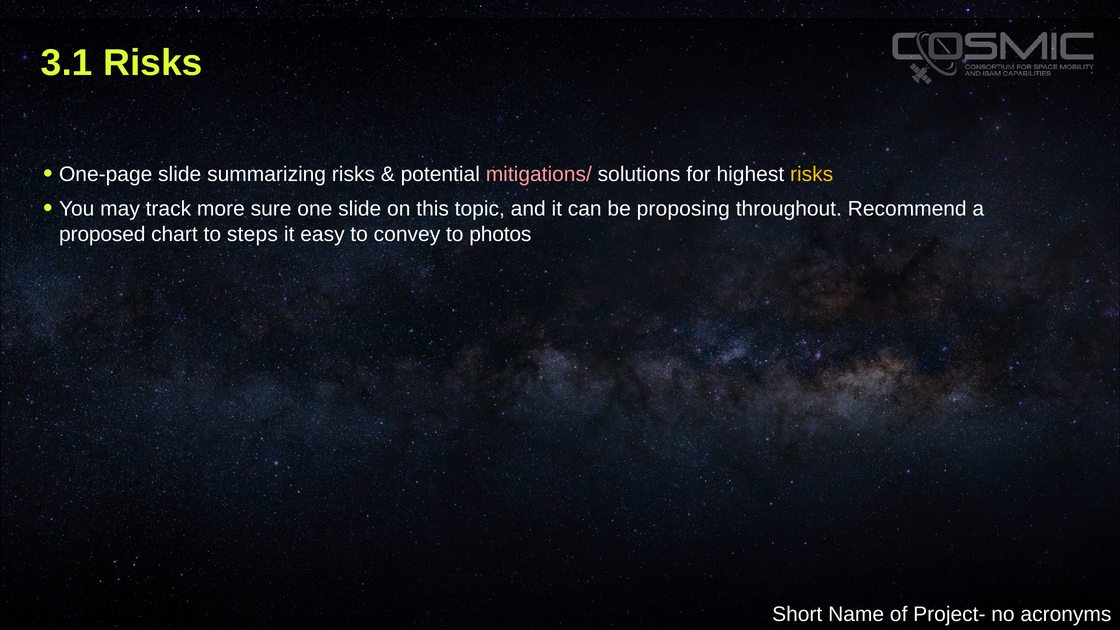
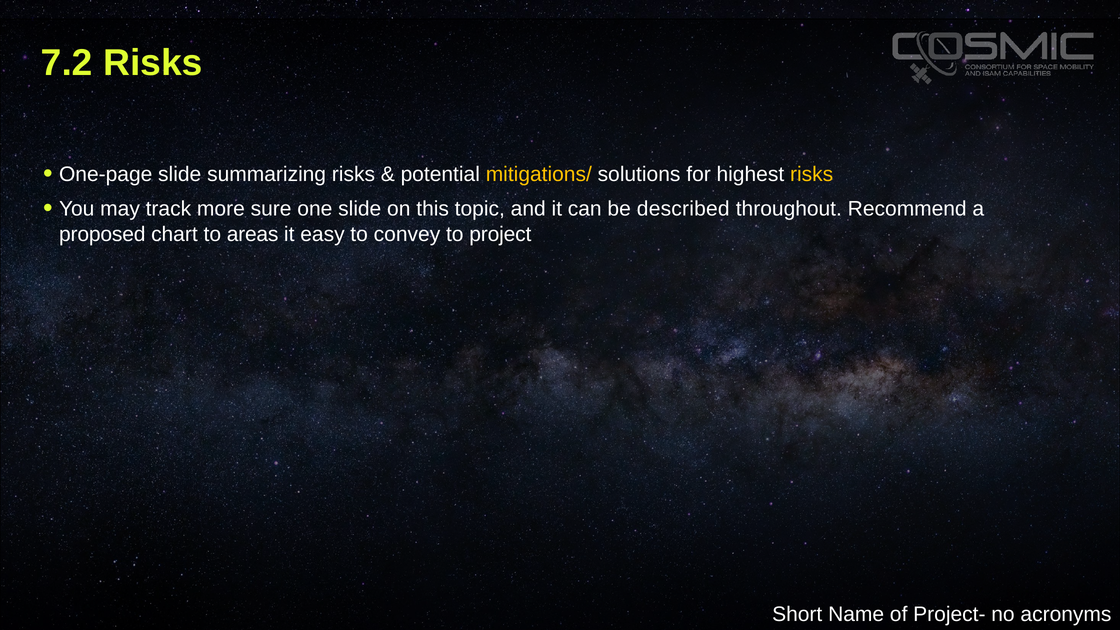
3.1: 3.1 -> 7.2
mitigations/ colour: pink -> yellow
proposing: proposing -> described
steps: steps -> areas
photos: photos -> project
